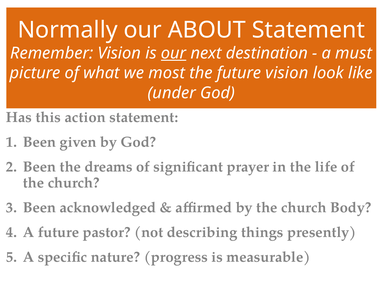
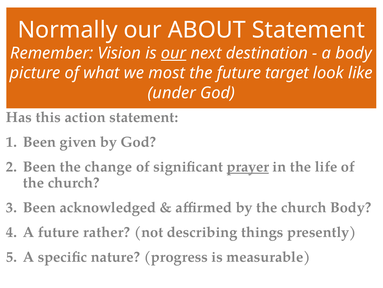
a must: must -> body
future vision: vision -> target
dreams: dreams -> change
prayer underline: none -> present
pastor: pastor -> rather
